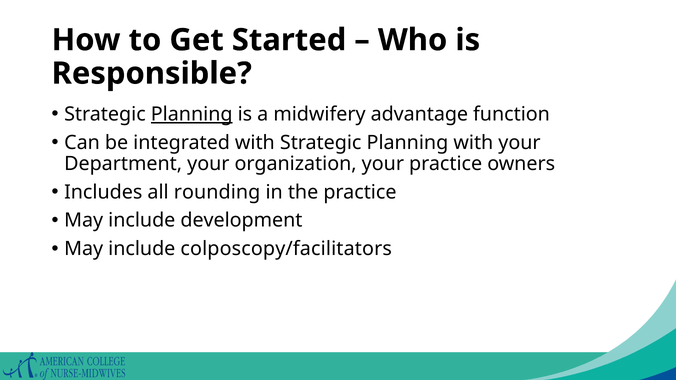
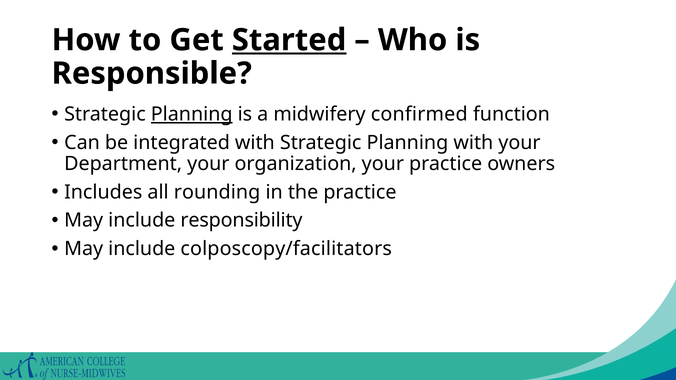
Started underline: none -> present
advantage: advantage -> confirmed
development: development -> responsibility
